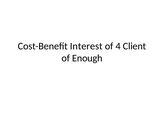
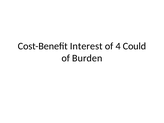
Client: Client -> Could
Enough: Enough -> Burden
